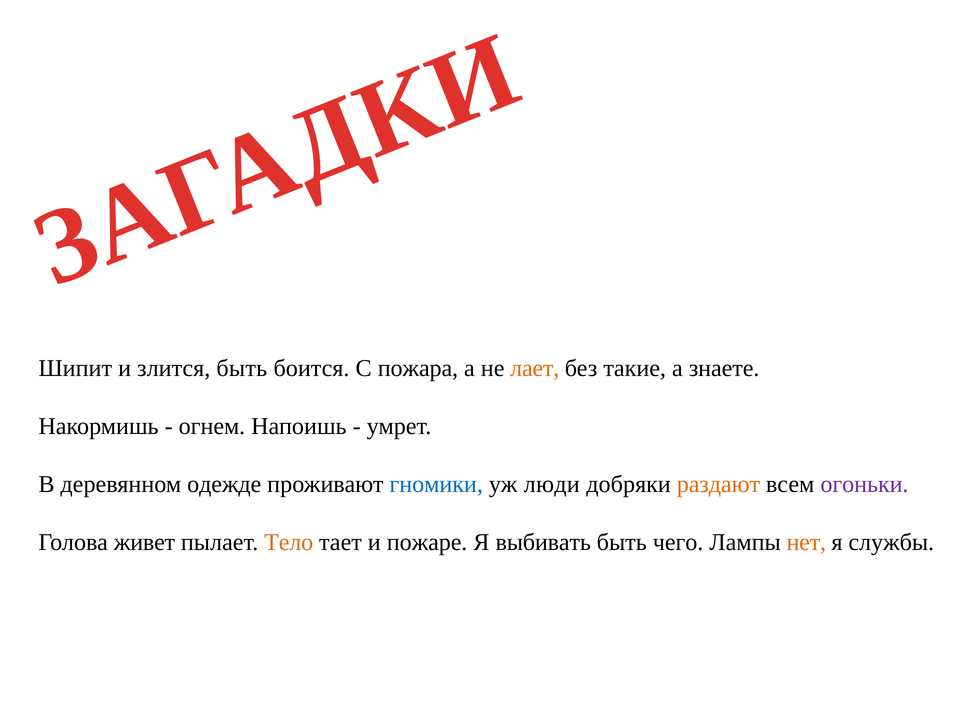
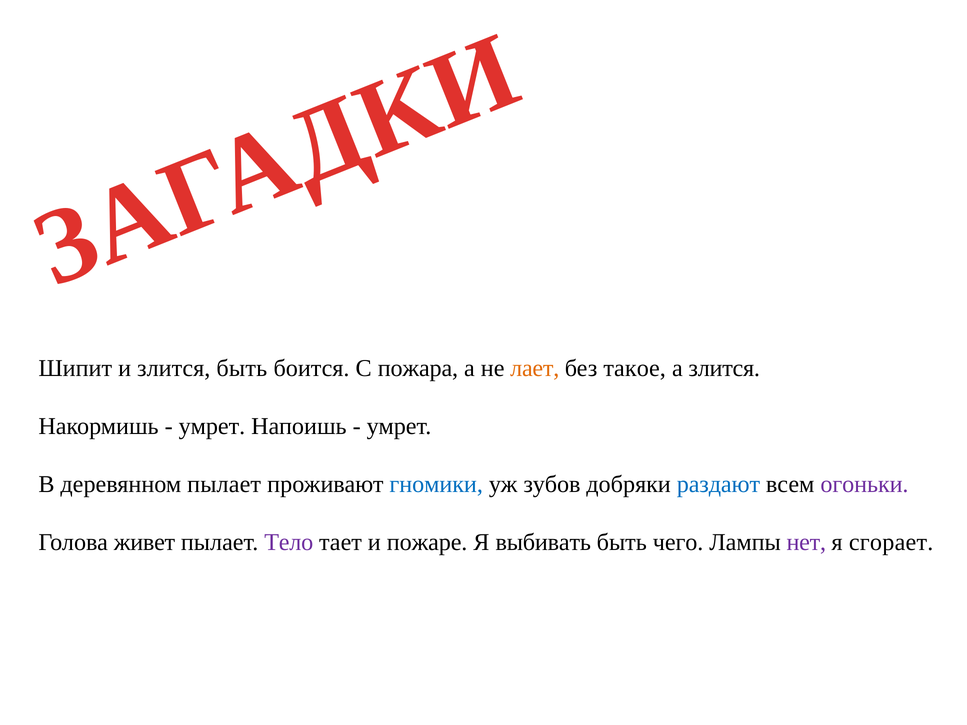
такие: такие -> такое
а знаете: знаете -> злится
огнем at (212, 426): огнем -> умрет
деревянном одежде: одежде -> пылает
люди: люди -> зубов
раздают colour: orange -> blue
Тело colour: orange -> purple
нет colour: orange -> purple
службы: службы -> сгорает
